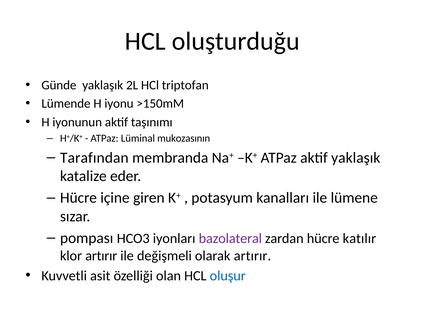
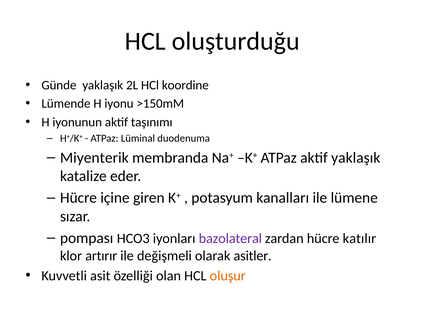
triptofan: triptofan -> koordine
mukozasının: mukozasının -> duodenuma
Tarafından: Tarafından -> Miyenterik
olarak artırır: artırır -> asitler
oluşur colour: blue -> orange
